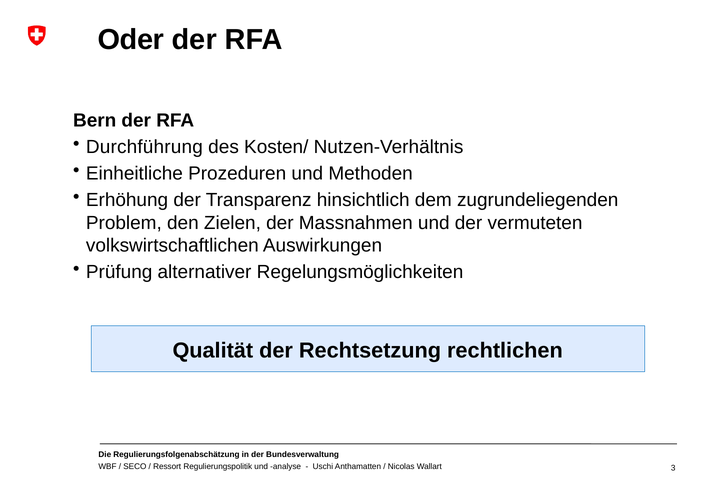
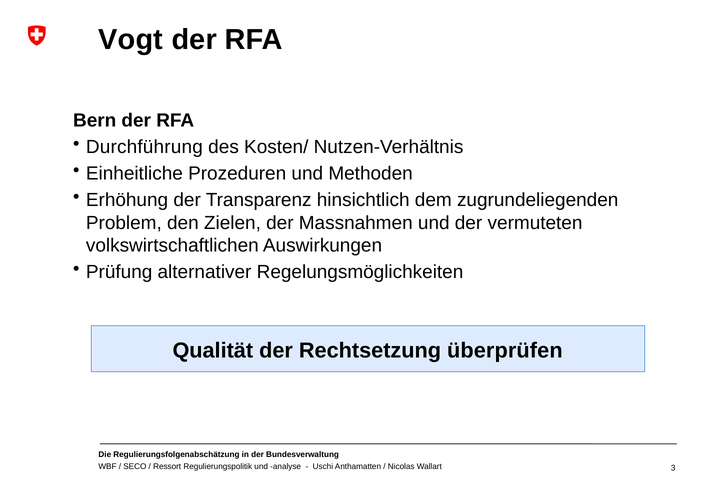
Oder: Oder -> Vogt
rechtlichen: rechtlichen -> überprüfen
